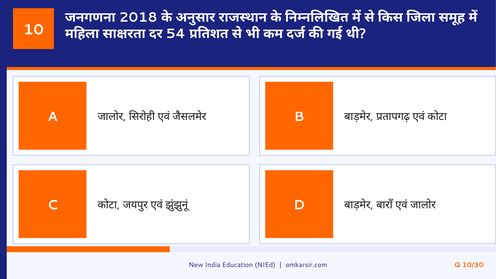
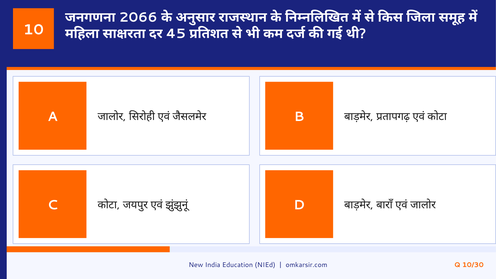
2018: 2018 -> 2066
54: 54 -> 45
